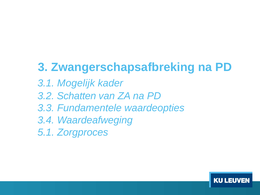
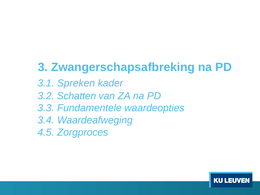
Mogelijk: Mogelijk -> Spreken
5.1: 5.1 -> 4.5
